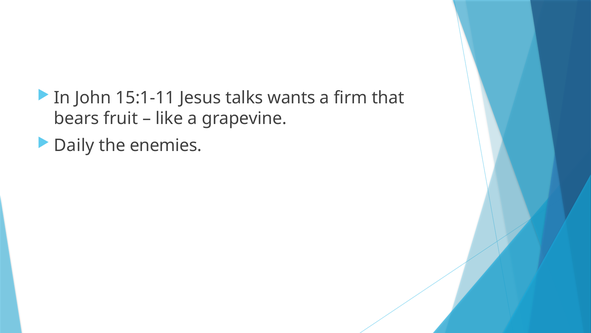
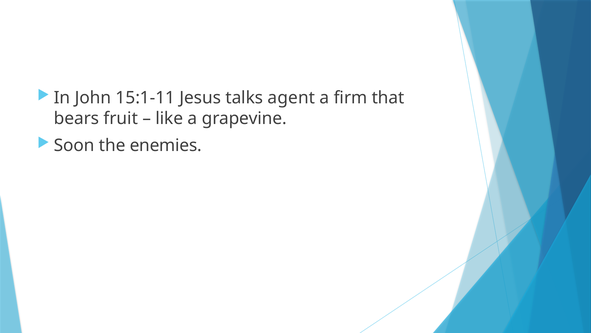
wants: wants -> agent
Daily: Daily -> Soon
